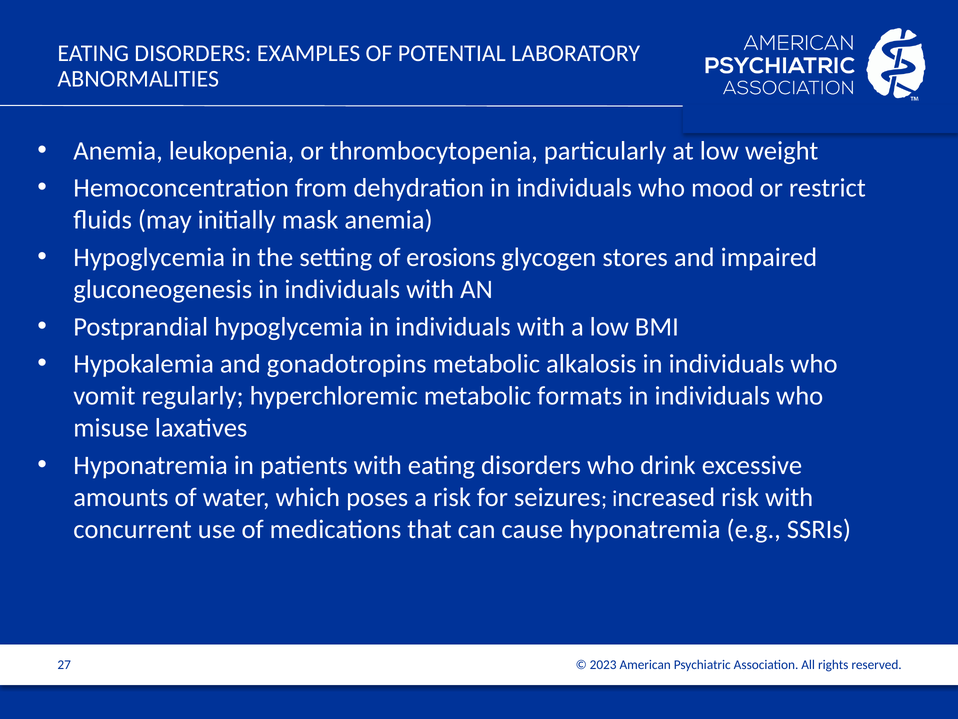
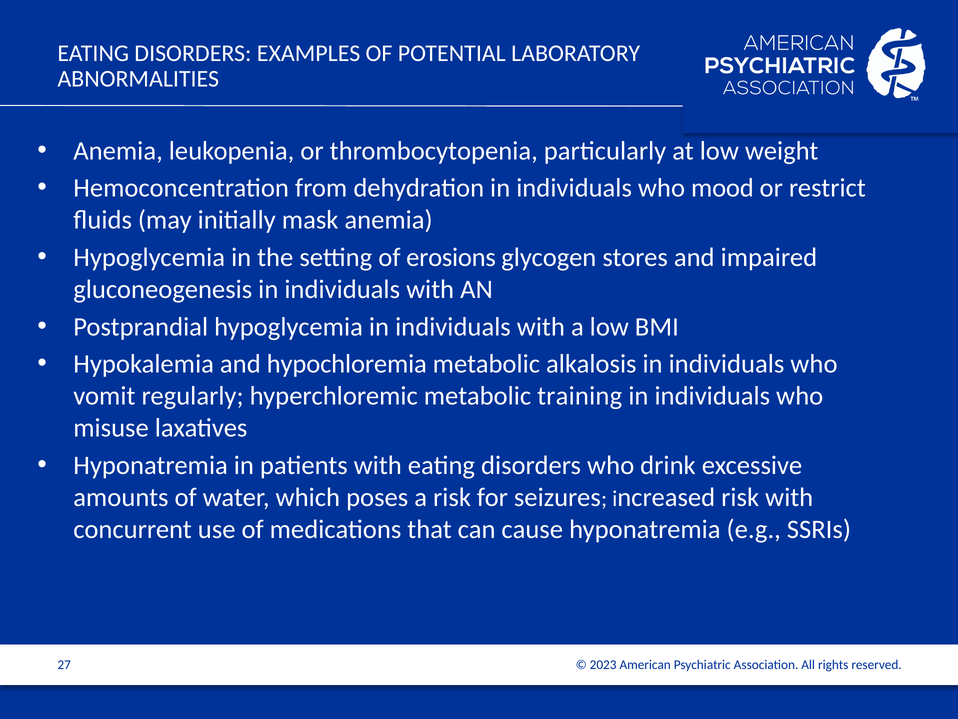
gonadotropins: gonadotropins -> hypochloremia
formats: formats -> training
